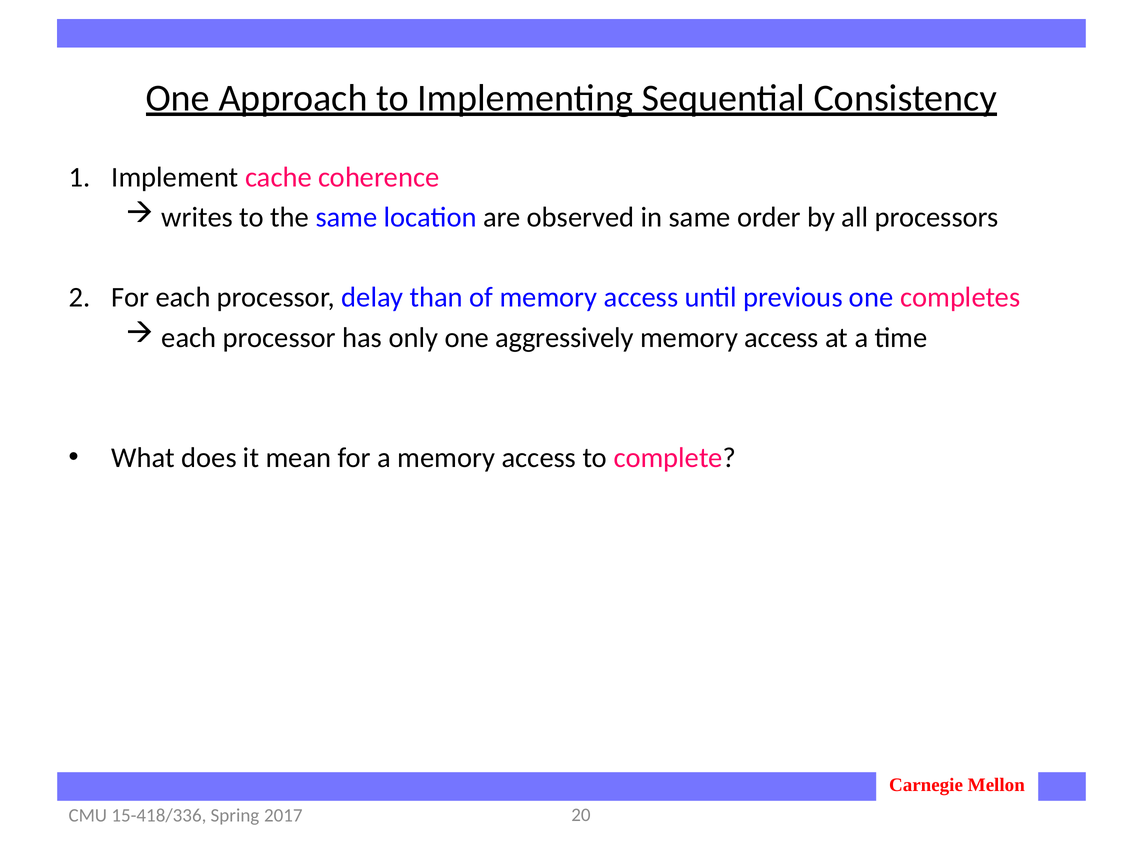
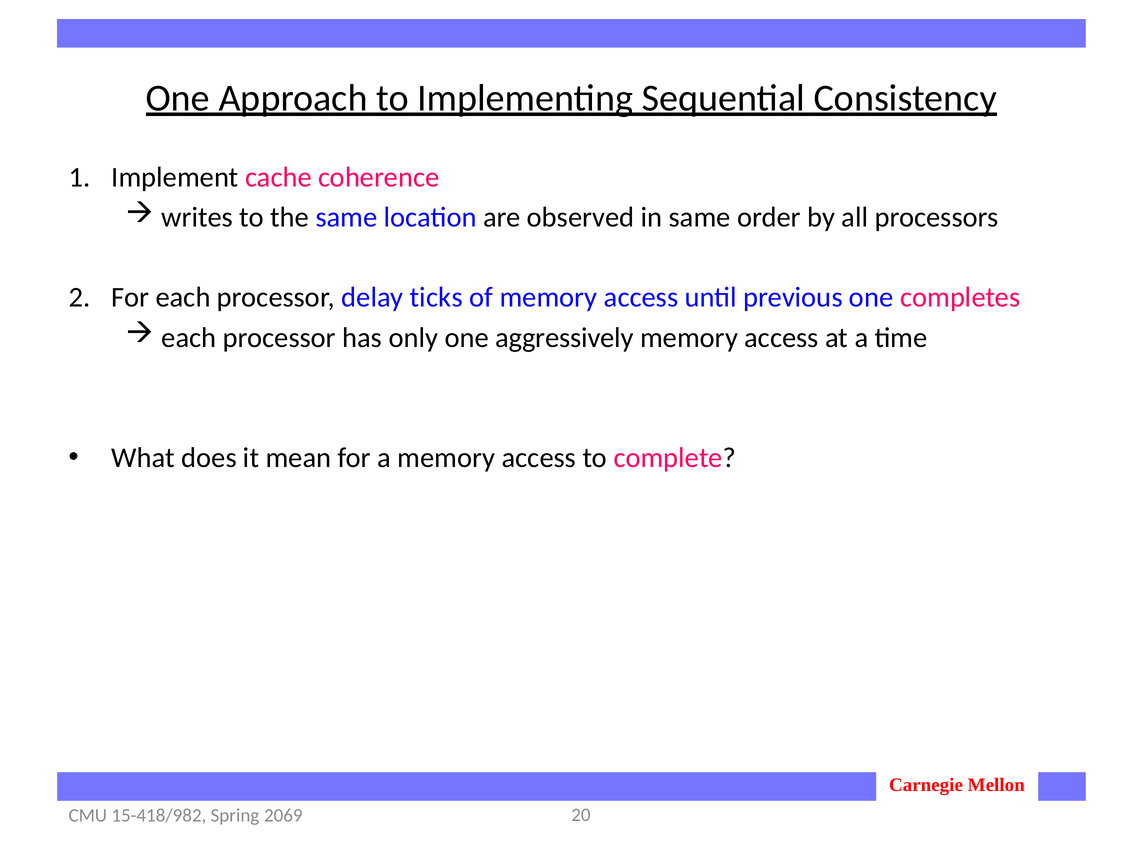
than: than -> ticks
15-418/336: 15-418/336 -> 15-418/982
2017: 2017 -> 2069
